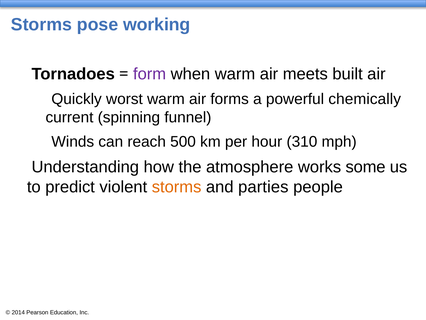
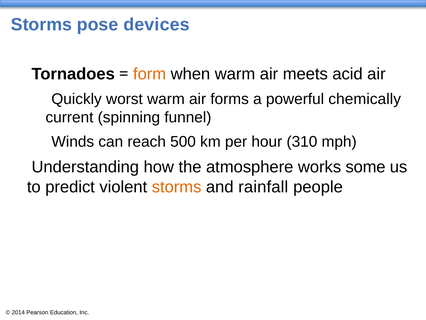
working: working -> devices
form colour: purple -> orange
built: built -> acid
parties: parties -> rainfall
